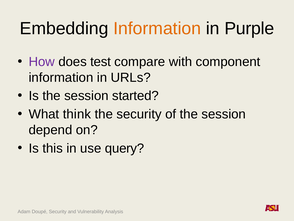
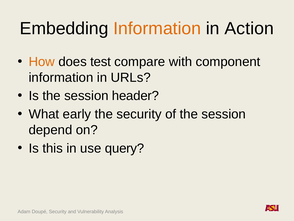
Purple: Purple -> Action
How colour: purple -> orange
started: started -> header
think: think -> early
